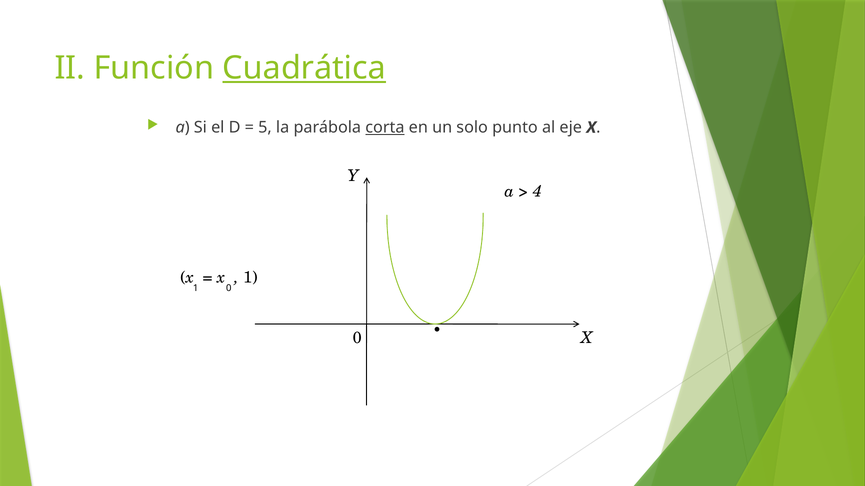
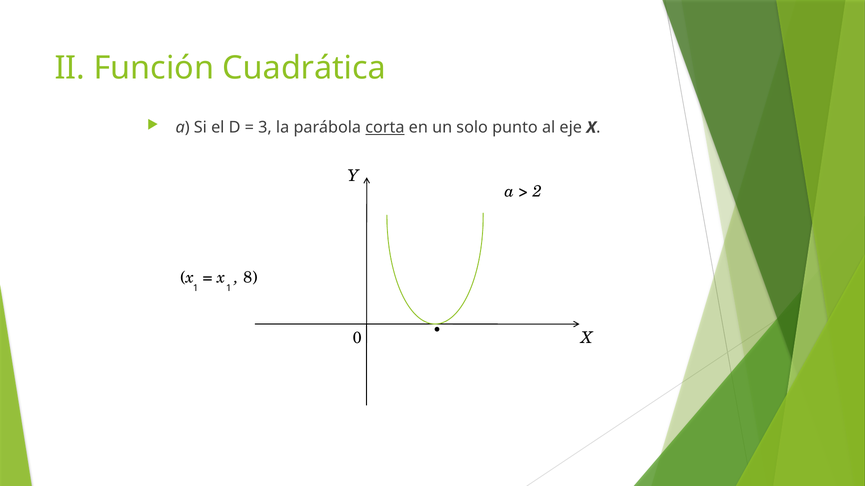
Cuadrática underline: present -> none
5: 5 -> 3
4: 4 -> 2
1 at (250, 278): 1 -> 8
1 0: 0 -> 1
